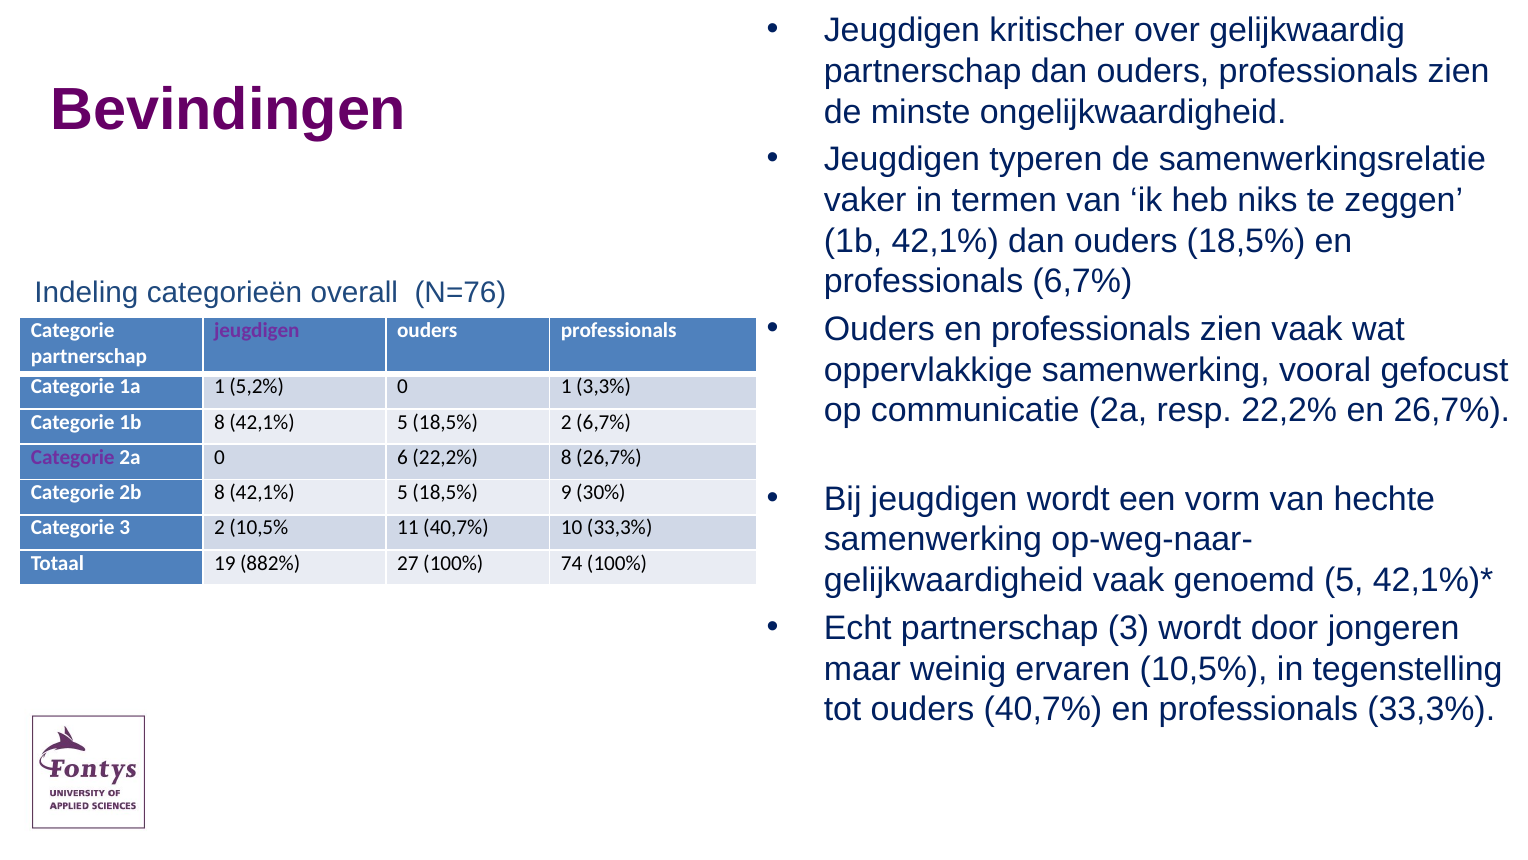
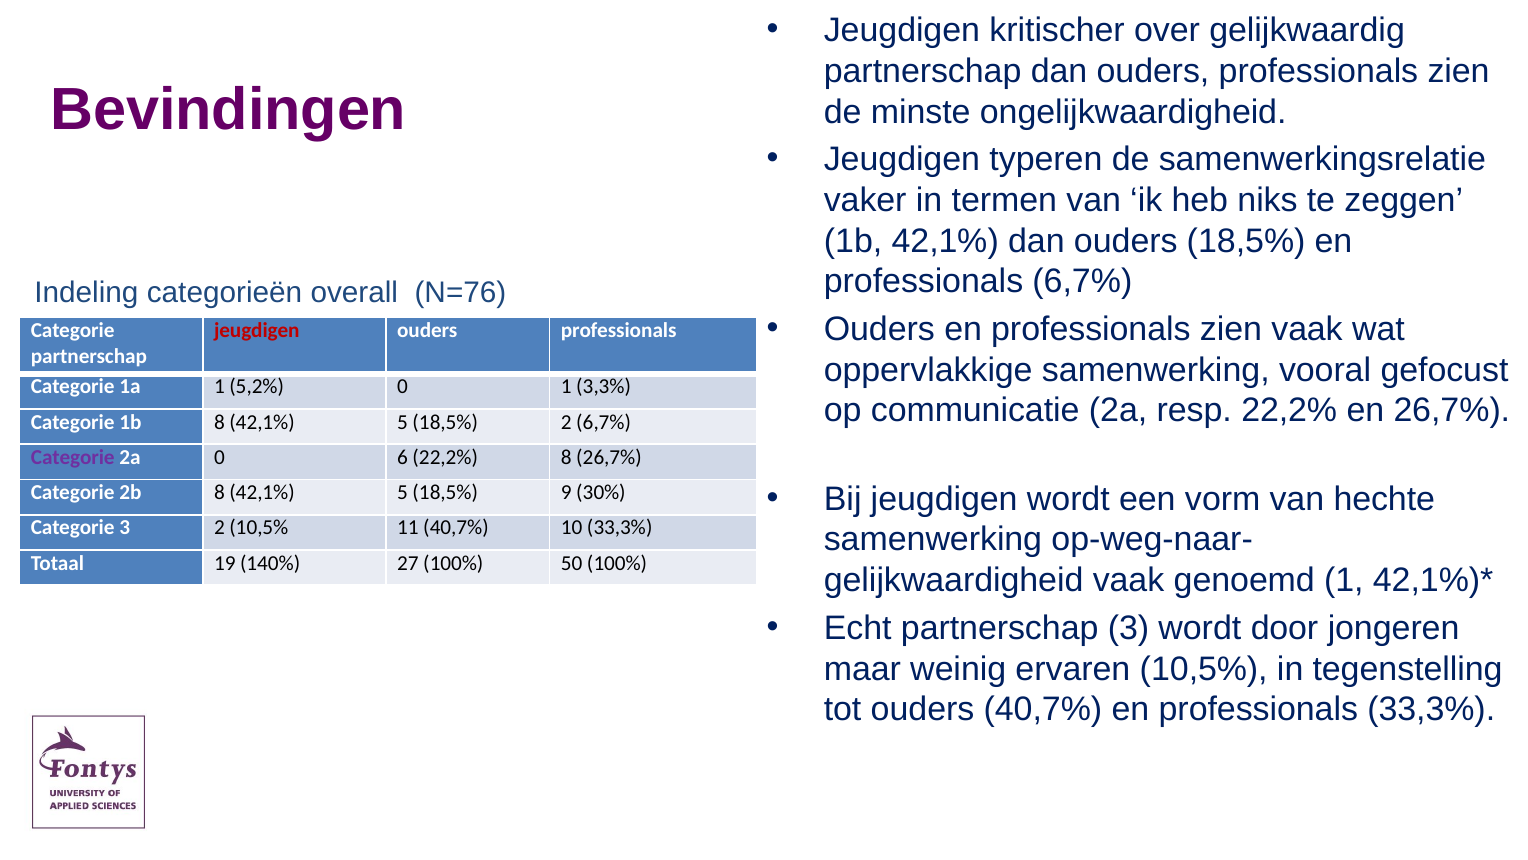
jeugdigen at (257, 330) colour: purple -> red
882%: 882% -> 140%
74: 74 -> 50
genoemd 5: 5 -> 1
